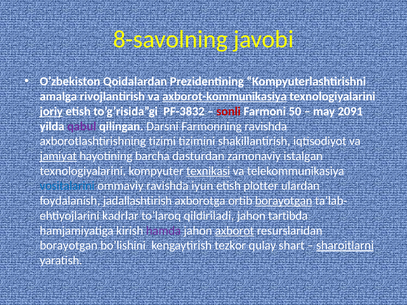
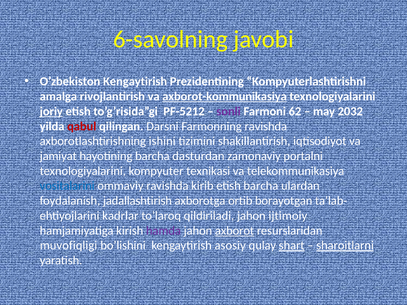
8-savolning: 8-savolning -> 6-savolning
O’zbekiston Qoidalardan: Qoidalardan -> Kengaytirish
PF-3832: PF-3832 -> PF-5212
sonli colour: red -> purple
50: 50 -> 62
2091: 2091 -> 2032
qabul colour: purple -> red
tizimi: tizimi -> ishini
jamiyat underline: present -> none
istalgan: istalgan -> portalni
texnikasi underline: present -> none
iyun: iyun -> kirib
etish plotter: plotter -> barcha
borayotgan at (284, 201) underline: present -> none
tartibda: tartibda -> ijtimoiy
borayotgan at (69, 246): borayotgan -> muvofiqligi
tezkor: tezkor -> asosiy
shart underline: none -> present
